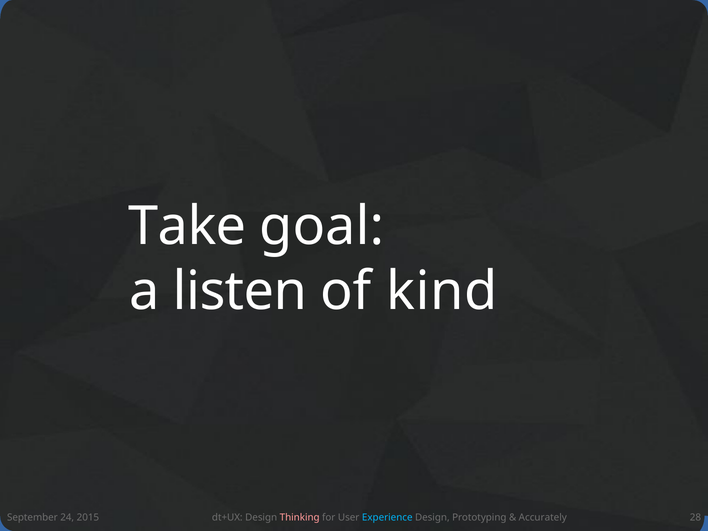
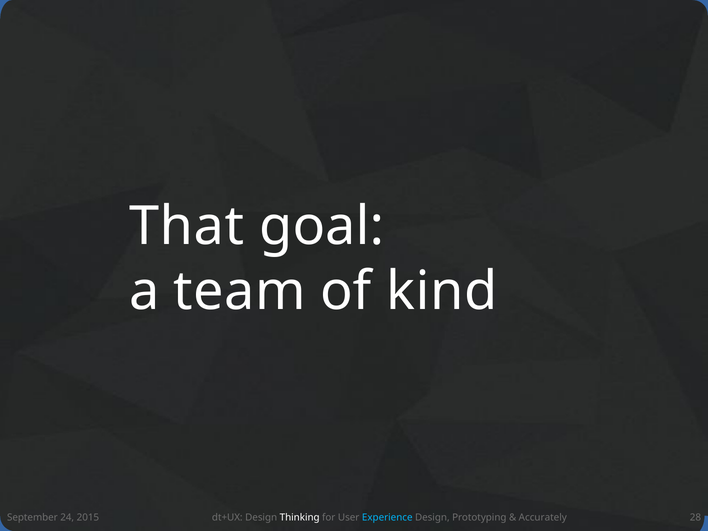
Take: Take -> That
listen: listen -> team
Thinking colour: pink -> white
